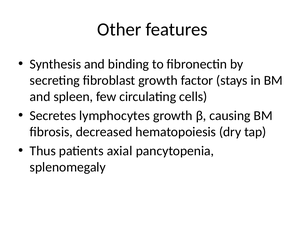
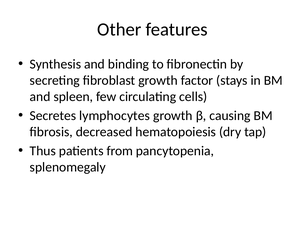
axial: axial -> from
